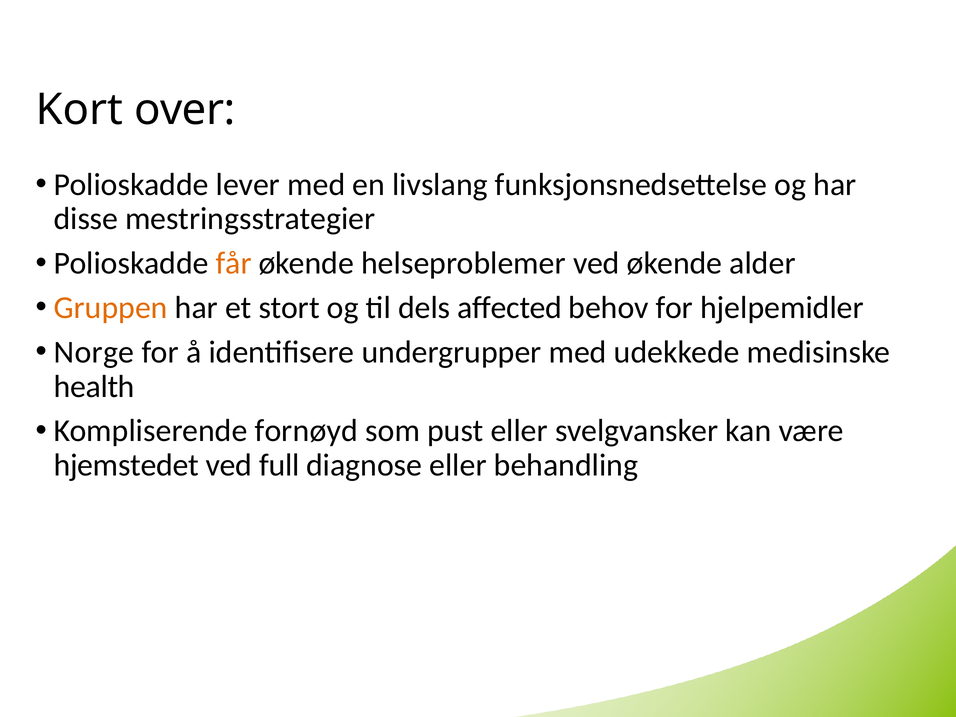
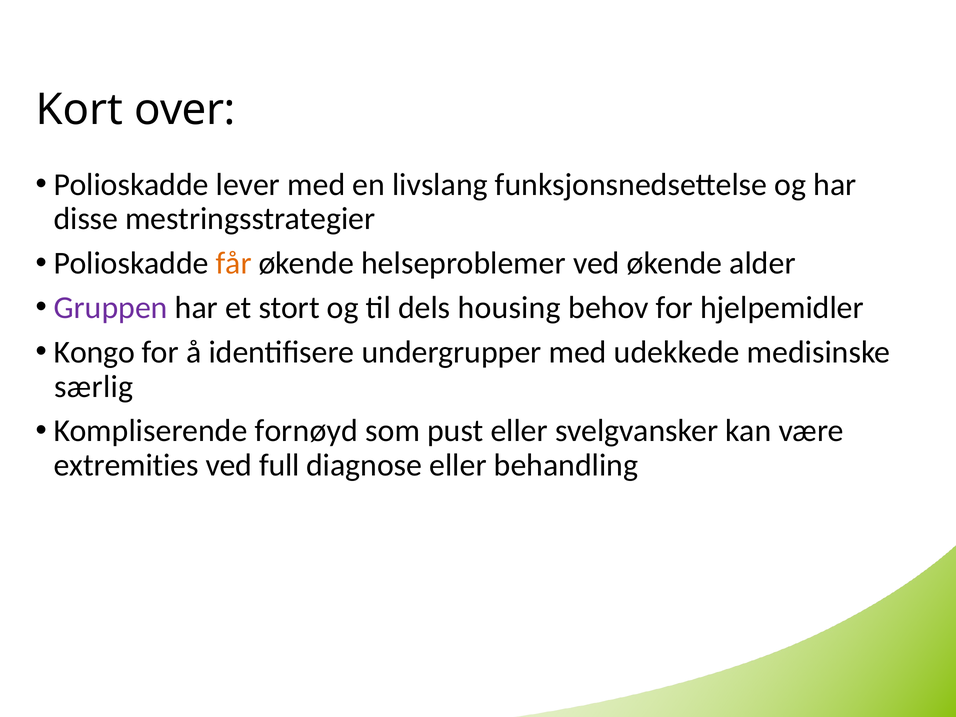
Gruppen colour: orange -> purple
affected: affected -> housing
Norge: Norge -> Kongo
health: health -> særlig
hjemstedet: hjemstedet -> extremities
